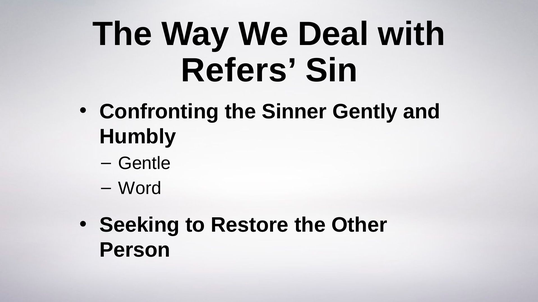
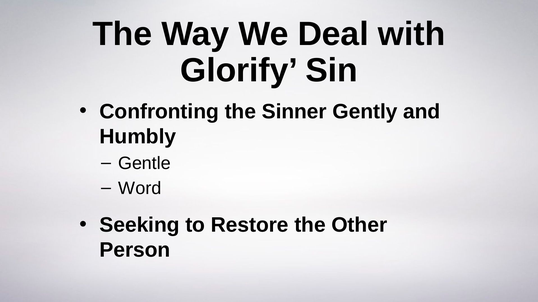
Refers: Refers -> Glorify
